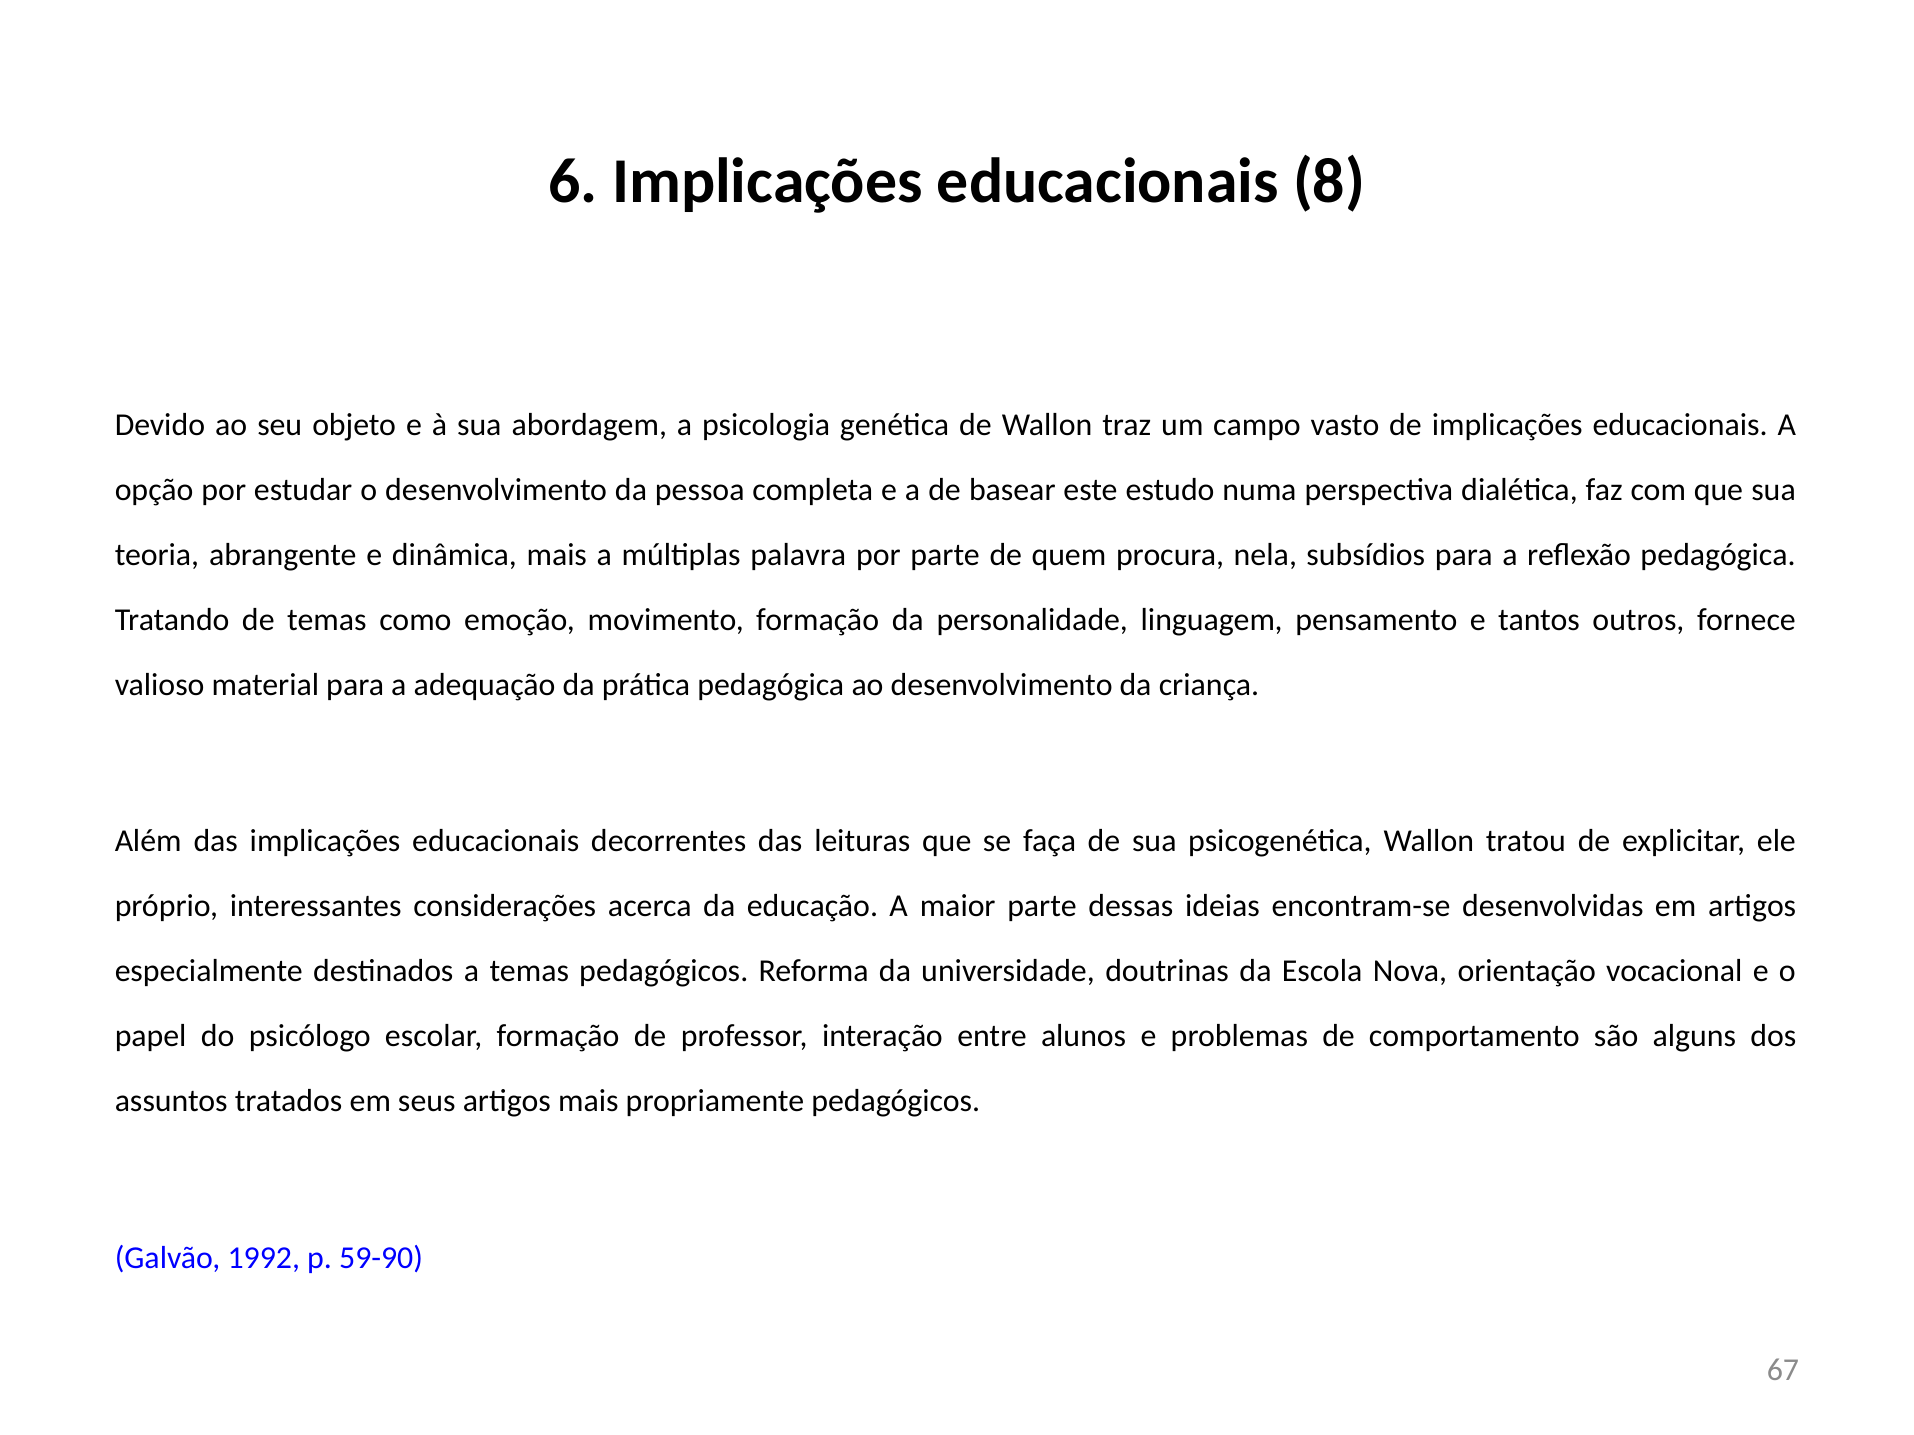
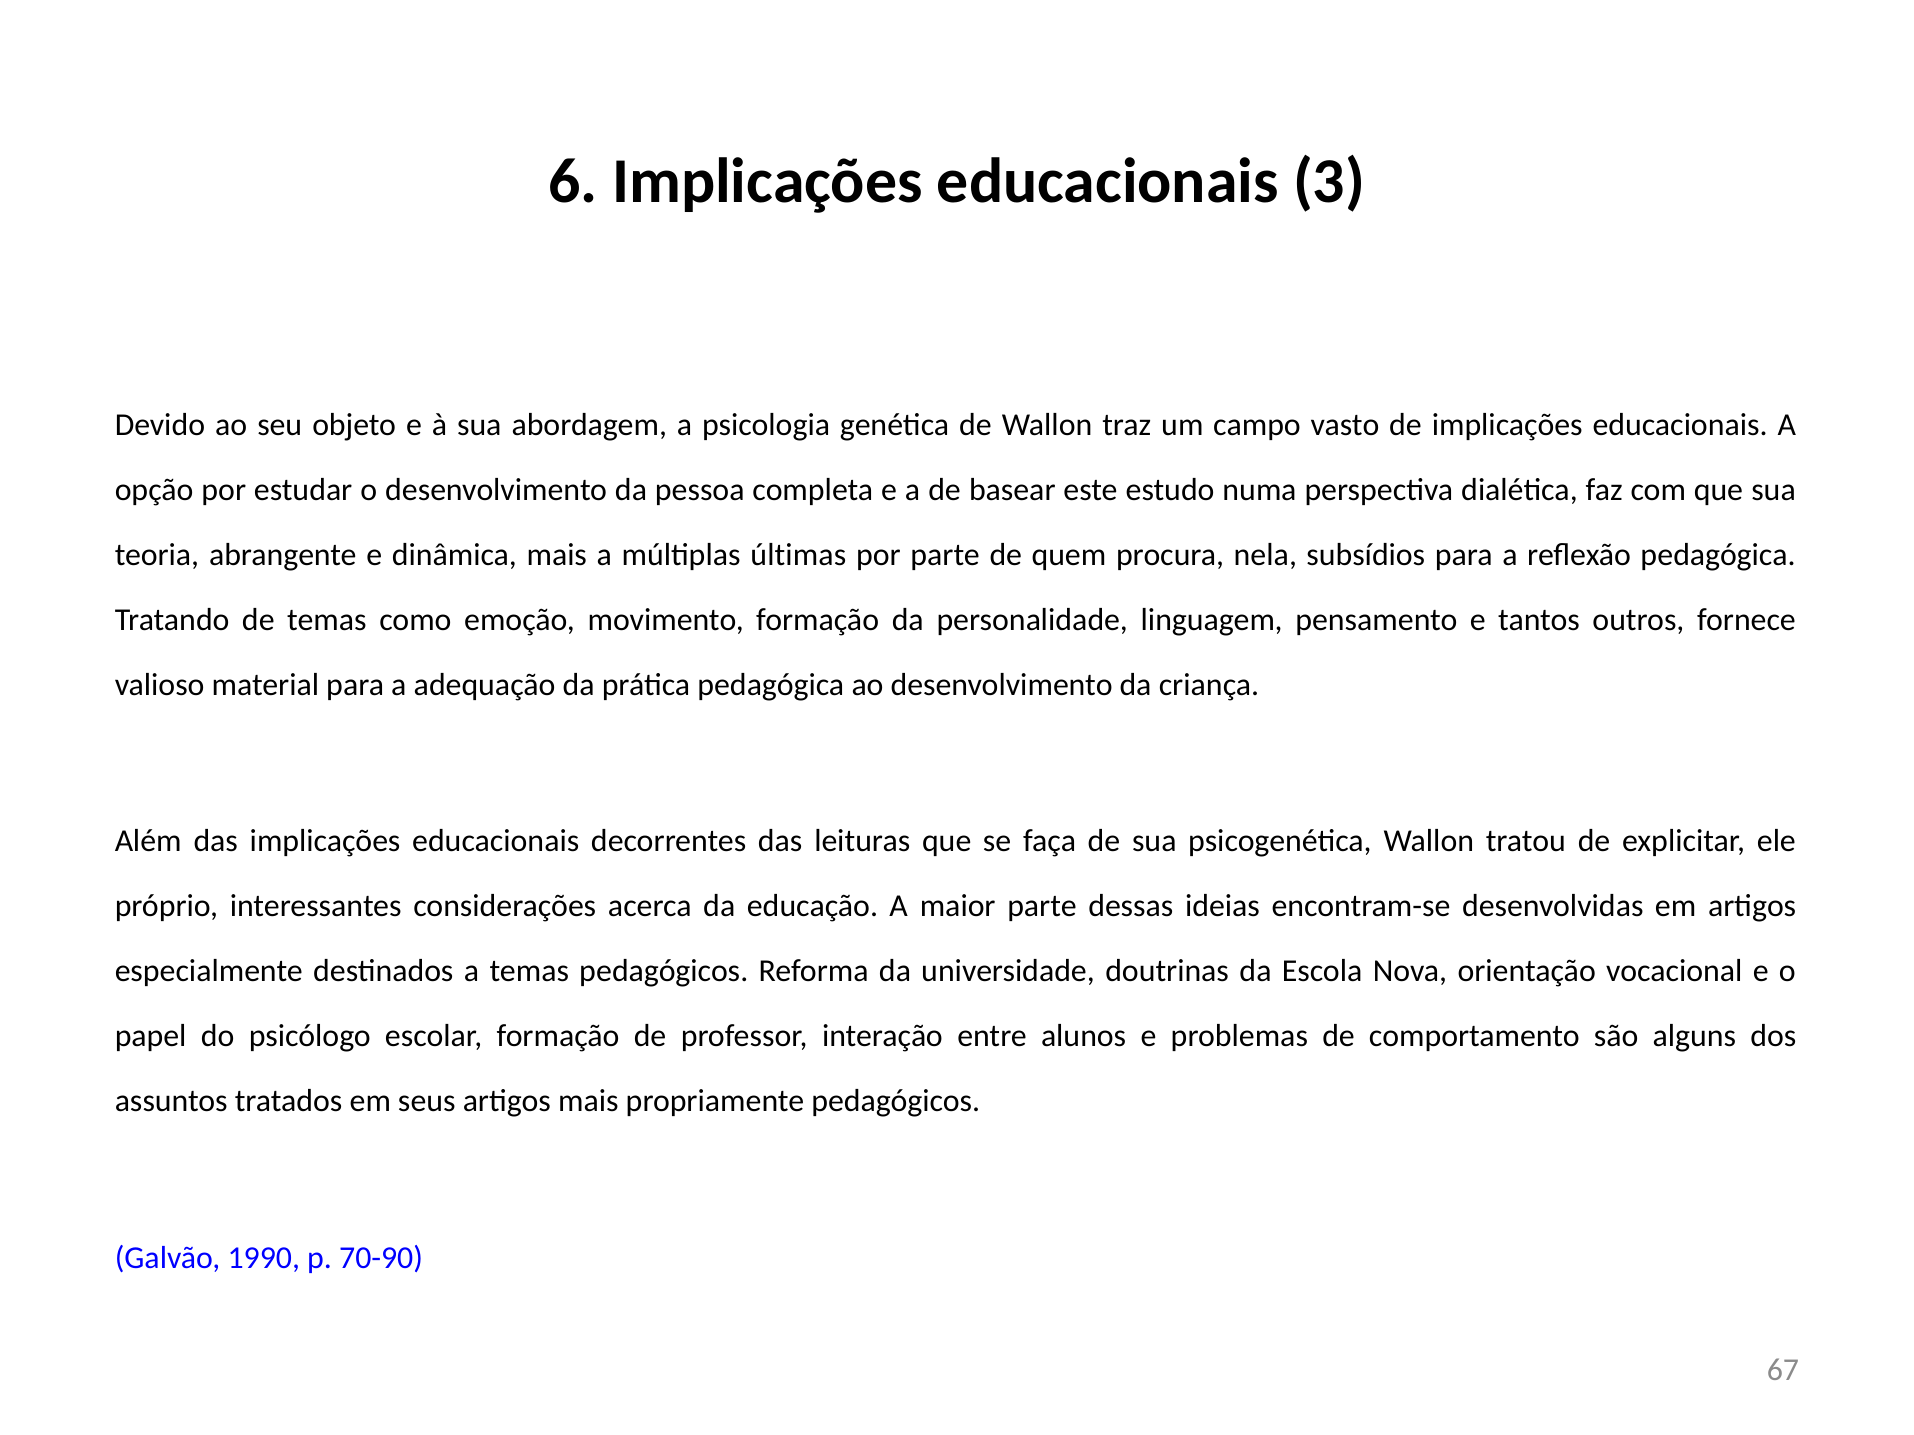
8: 8 -> 3
palavra: palavra -> últimas
1992: 1992 -> 1990
59-90: 59-90 -> 70-90
